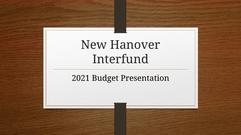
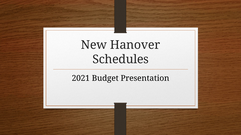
Interfund: Interfund -> Schedules
